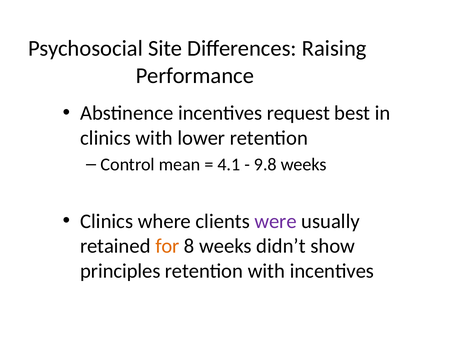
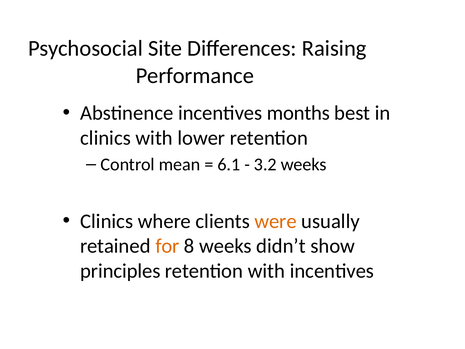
request: request -> months
4.1: 4.1 -> 6.1
9.8: 9.8 -> 3.2
were colour: purple -> orange
